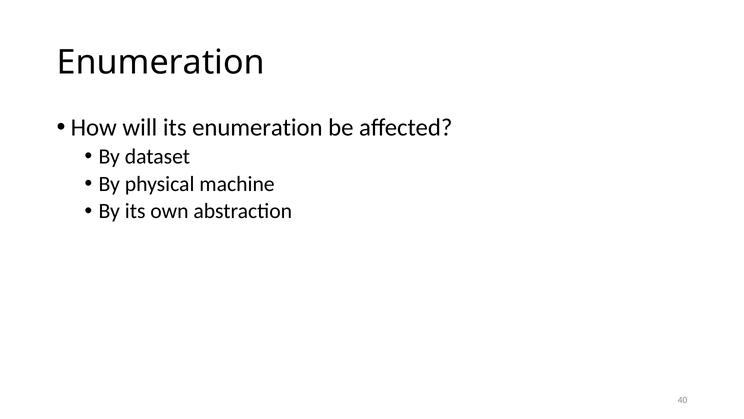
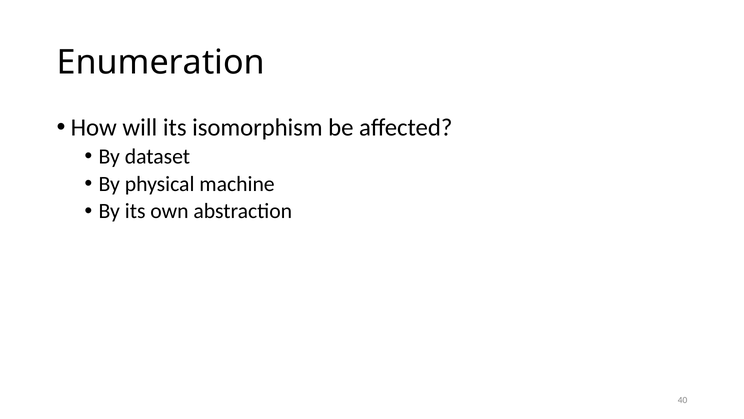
its enumeration: enumeration -> isomorphism
